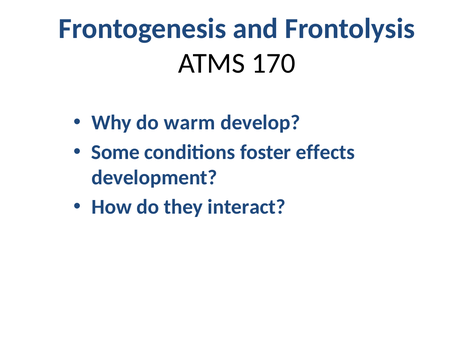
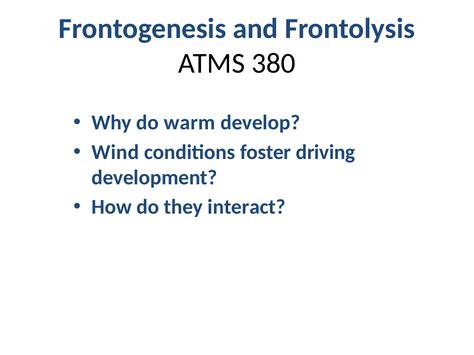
170: 170 -> 380
Some: Some -> Wind
effects: effects -> driving
